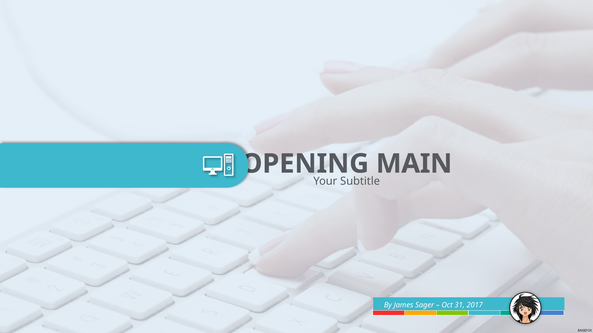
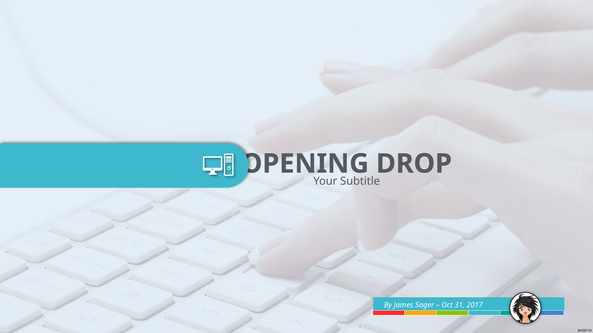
MAIN: MAIN -> DROP
